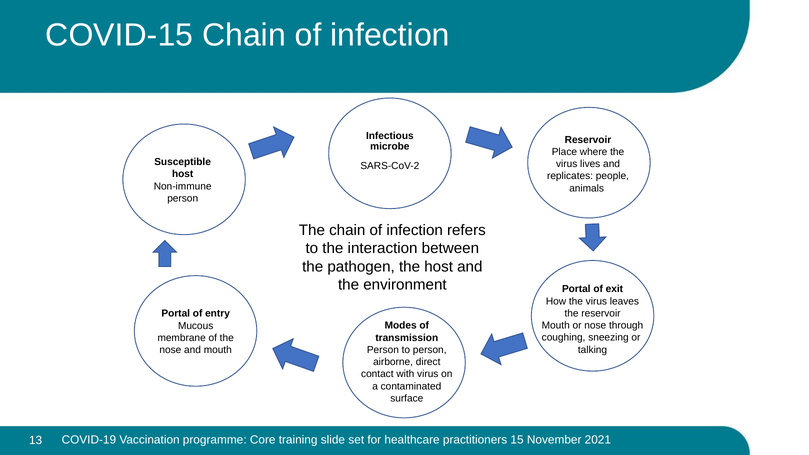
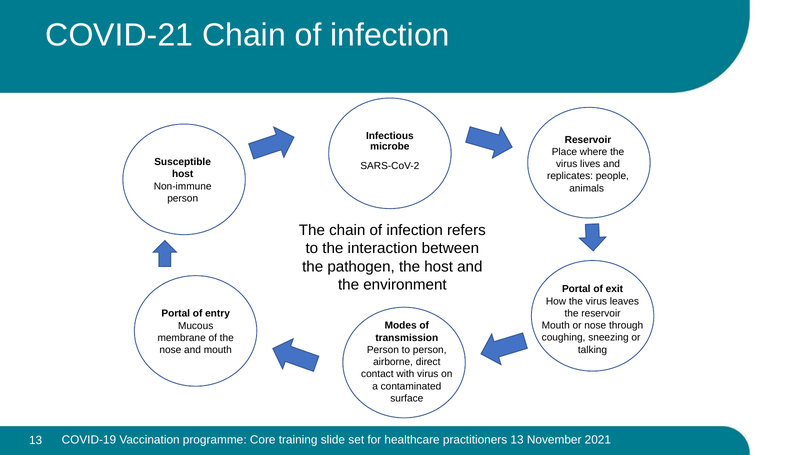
COVID-15: COVID-15 -> COVID-21
practitioners 15: 15 -> 13
